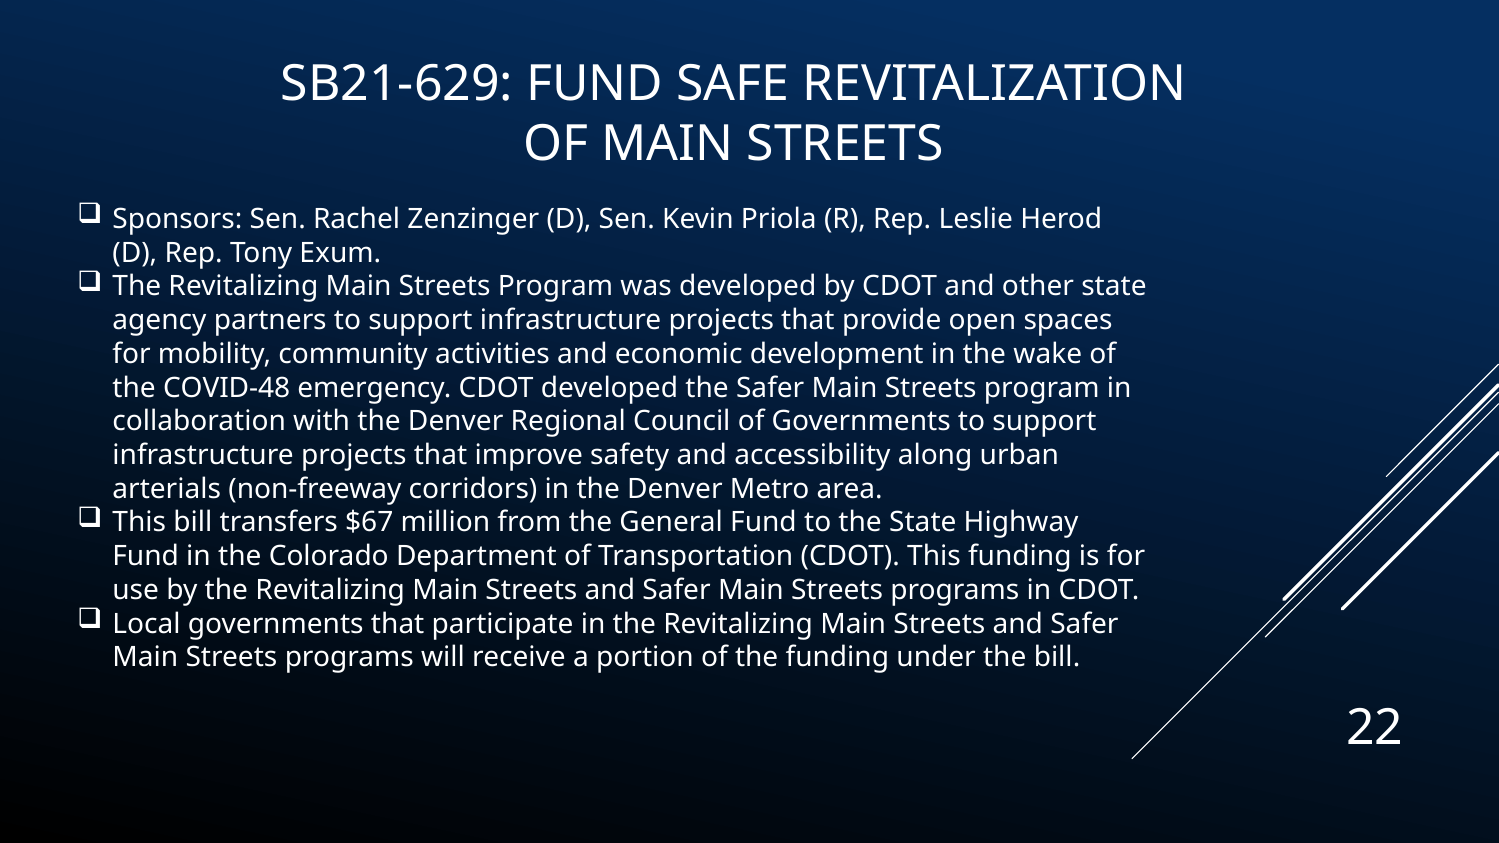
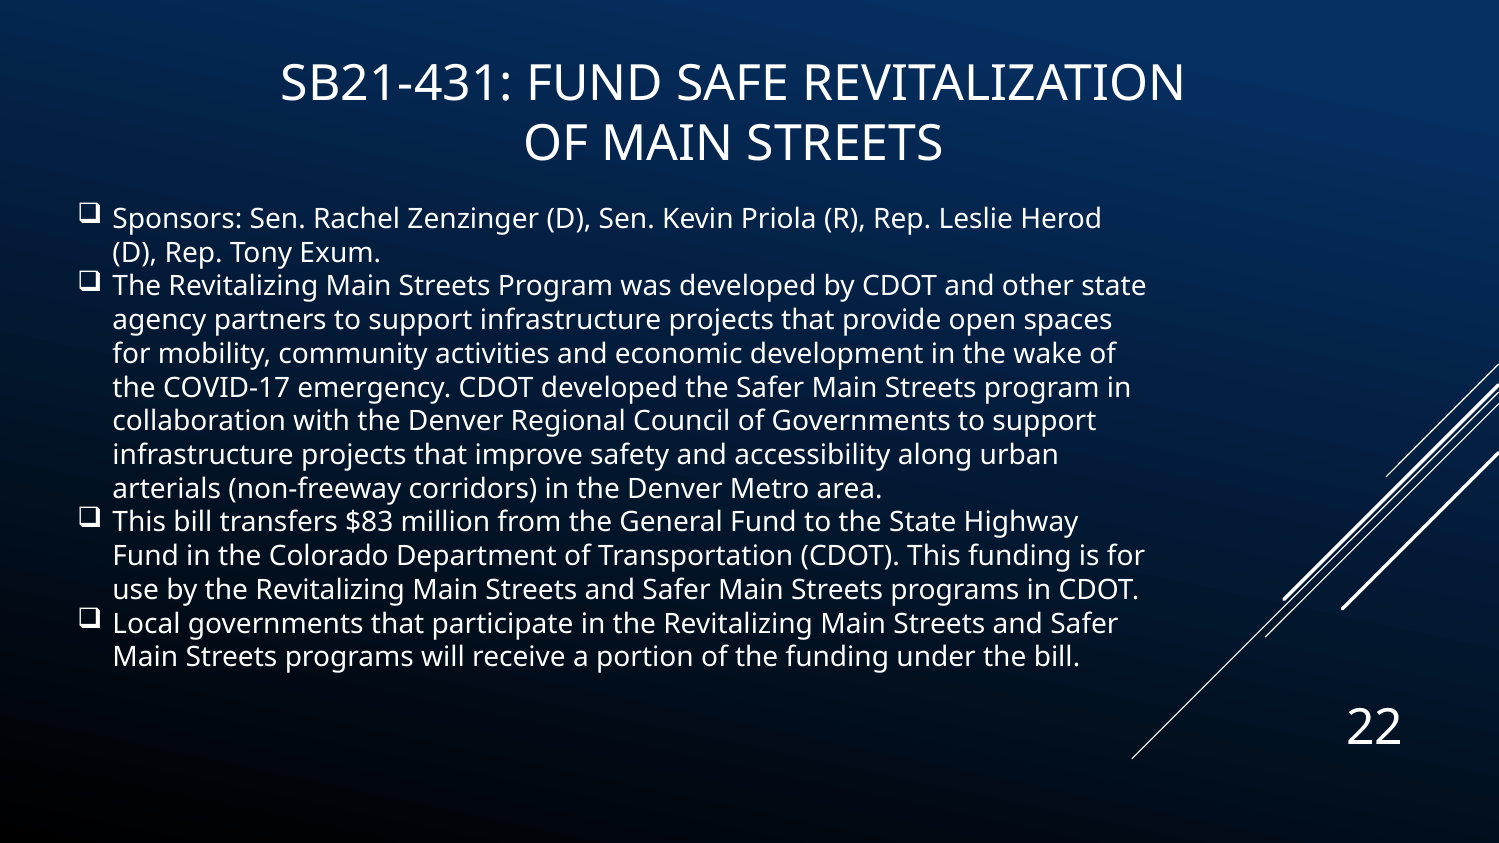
SB21-629: SB21-629 -> SB21-431
COVID-48: COVID-48 -> COVID-17
$67: $67 -> $83
